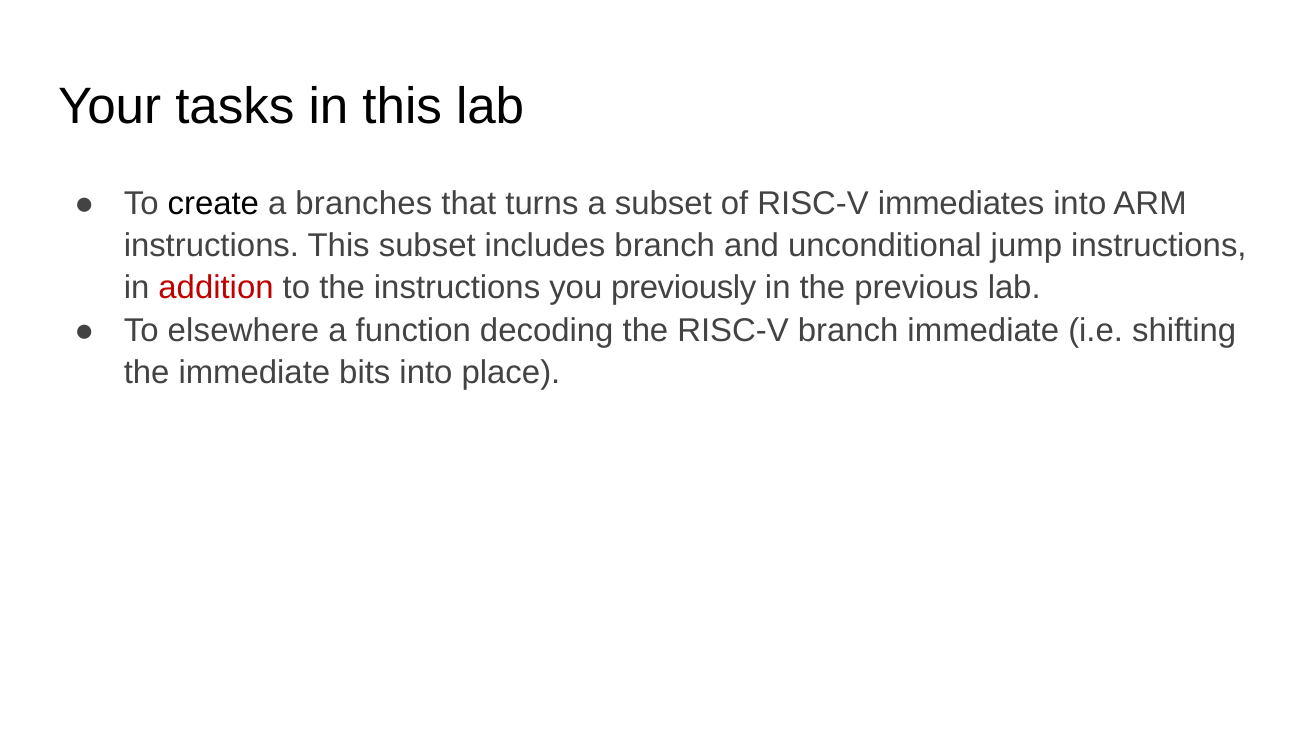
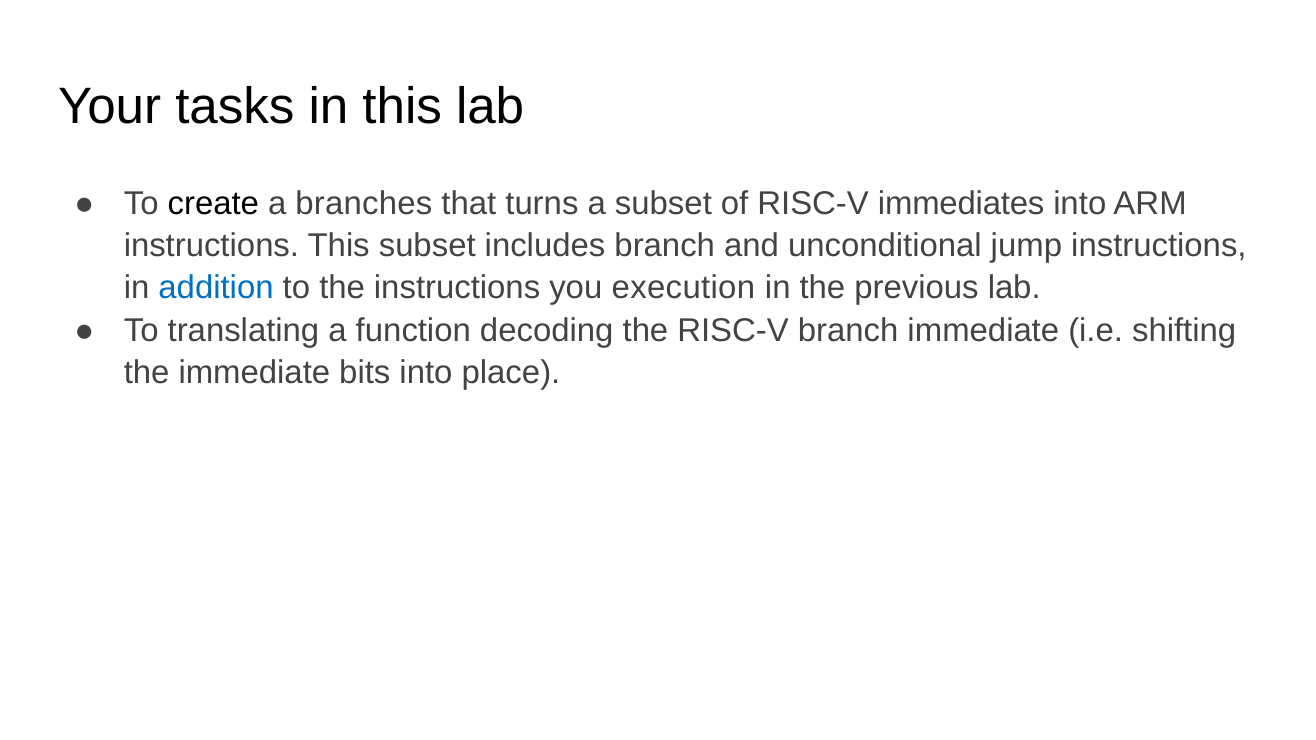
addition colour: red -> blue
previously: previously -> execution
elsewhere: elsewhere -> translating
